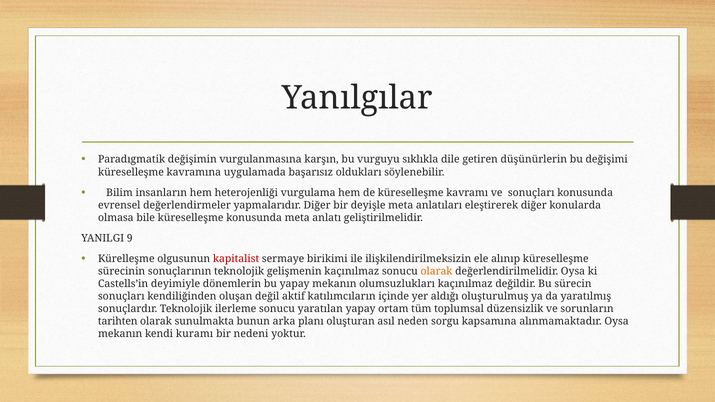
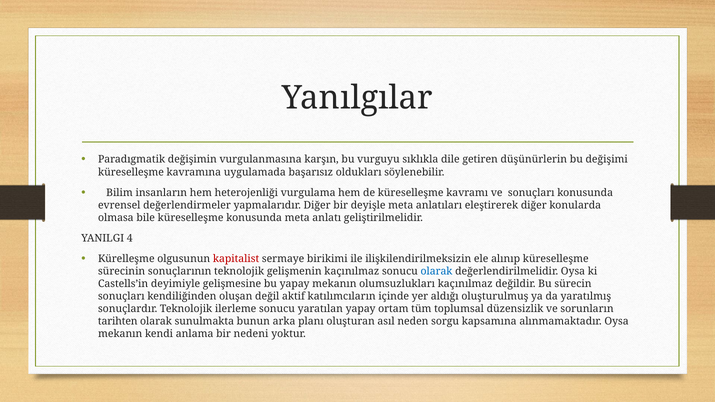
9: 9 -> 4
olarak at (437, 271) colour: orange -> blue
dönemlerin: dönemlerin -> gelişmesine
kuramı: kuramı -> anlama
